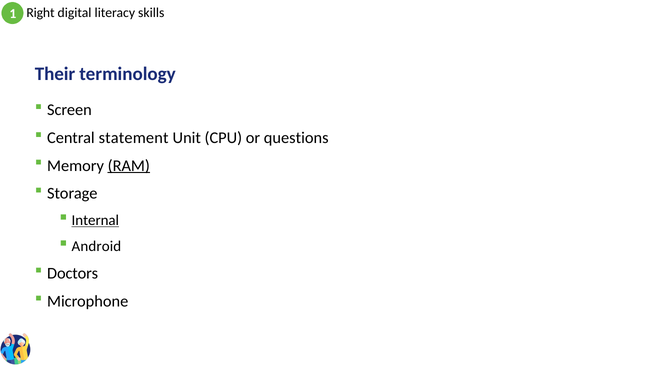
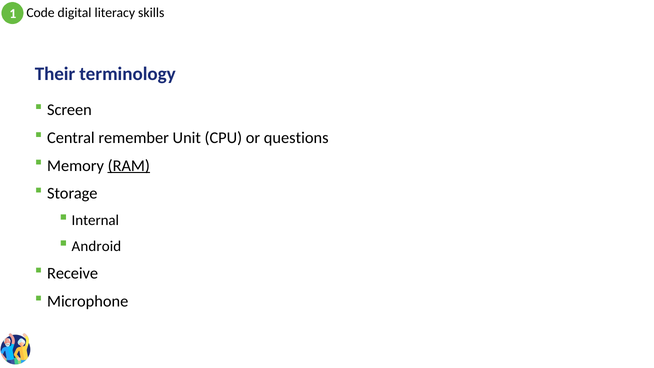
Right: Right -> Code
statement: statement -> remember
Internal underline: present -> none
Doctors: Doctors -> Receive
